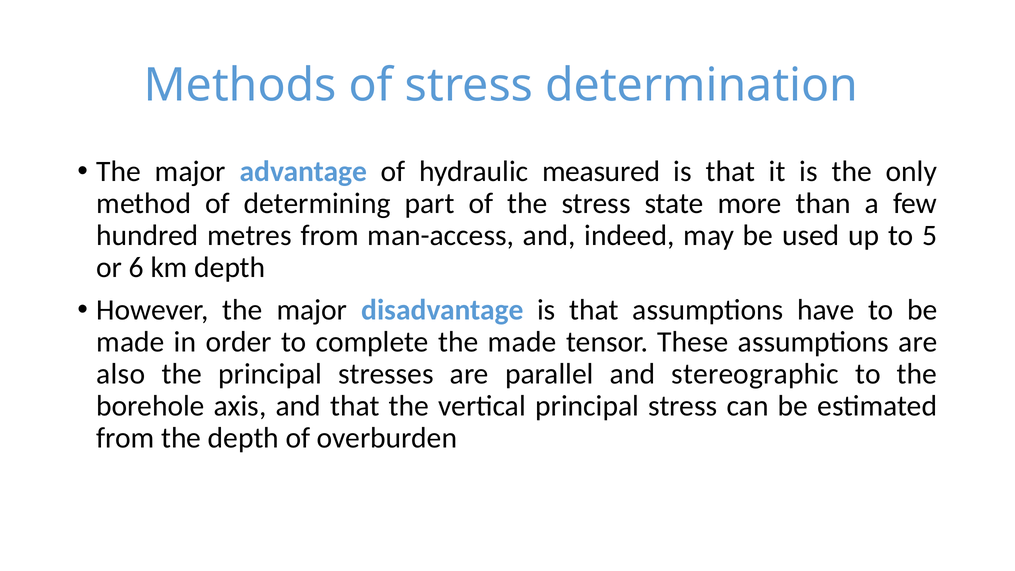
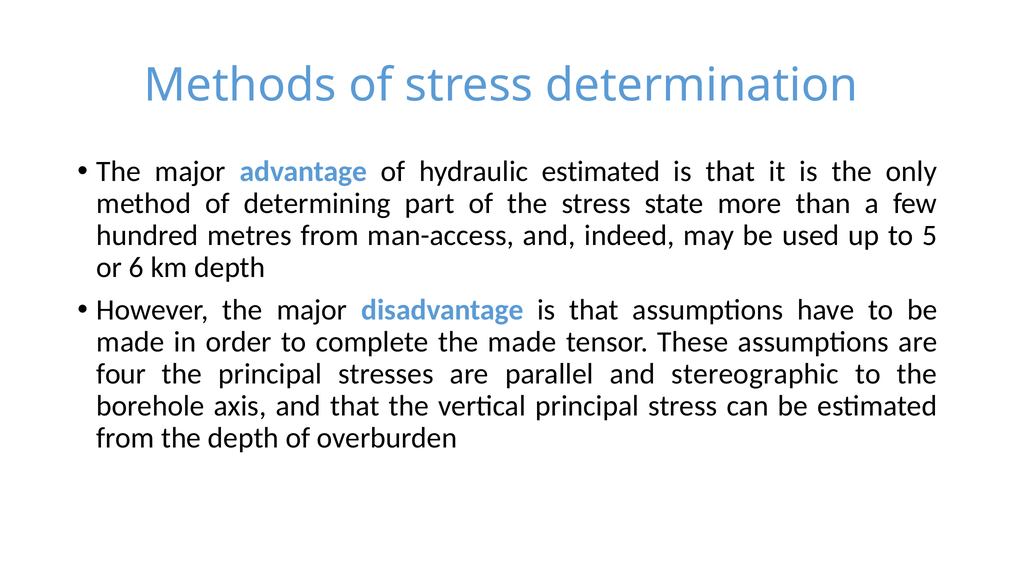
hydraulic measured: measured -> estimated
also: also -> four
